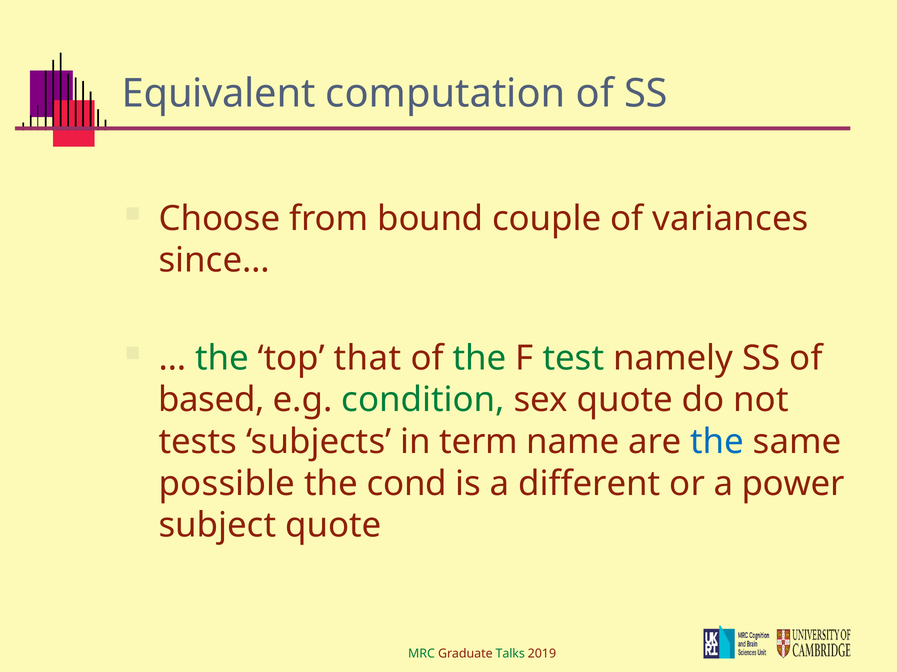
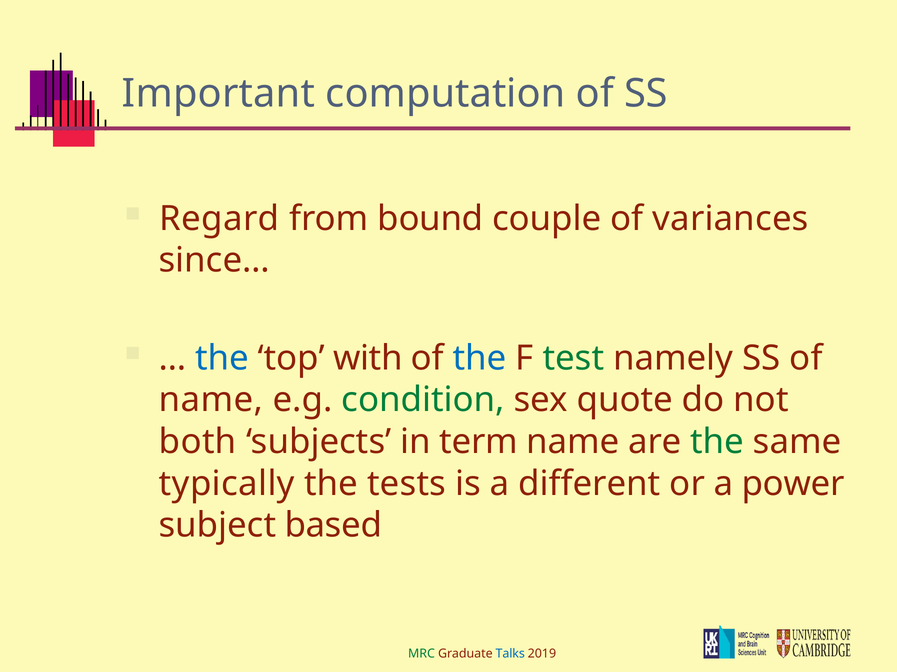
Equivalent: Equivalent -> Important
Choose: Choose -> Regard
the at (222, 358) colour: green -> blue
that: that -> with
the at (480, 358) colour: green -> blue
based at (211, 400): based -> name
tests: tests -> both
the at (717, 442) colour: blue -> green
possible: possible -> typically
cond: cond -> tests
subject quote: quote -> based
Talks colour: green -> blue
